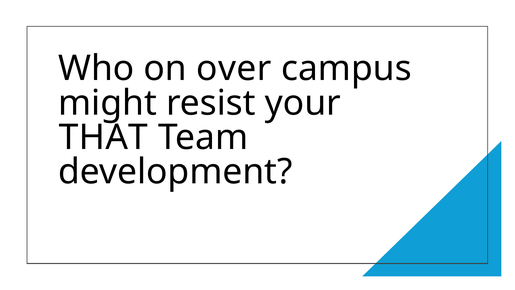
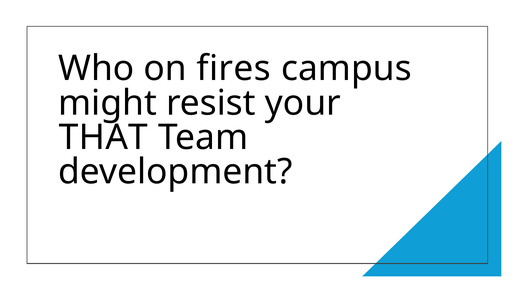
over: over -> fires
